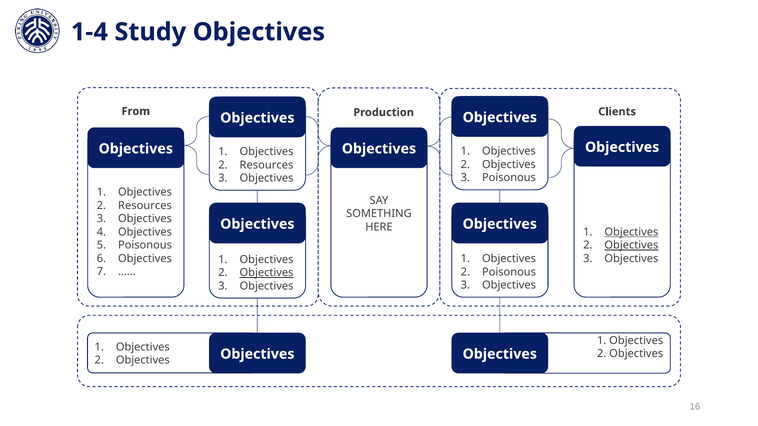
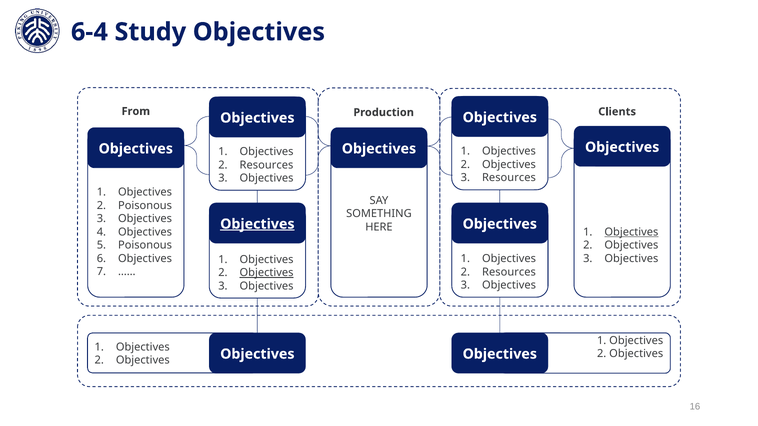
1-4: 1-4 -> 6-4
Poisonous at (509, 178): Poisonous -> Resources
Resources at (145, 206): Resources -> Poisonous
Objectives at (257, 224) underline: none -> present
Objectives at (631, 245) underline: present -> none
Poisonous at (509, 272): Poisonous -> Resources
